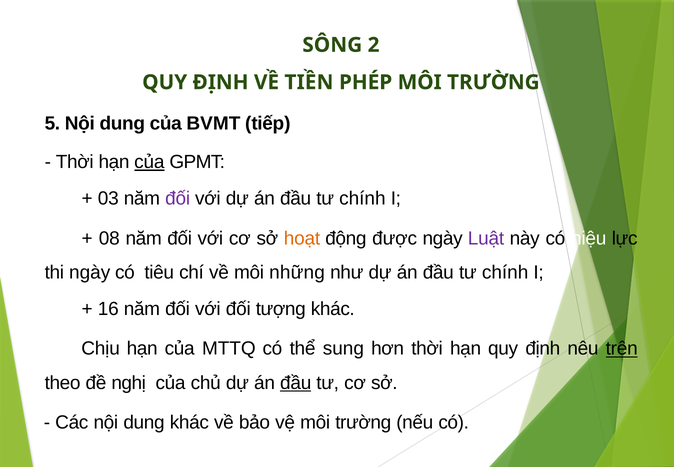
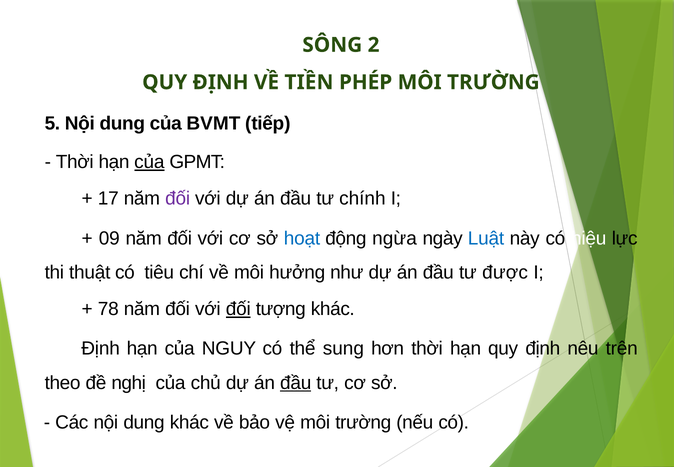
03: 03 -> 17
08: 08 -> 09
hoạt colour: orange -> blue
được: được -> ngừa
Luật colour: purple -> blue
thi ngày: ngày -> thuật
những: những -> hưởng
chính at (505, 272): chính -> được
16: 16 -> 78
đối at (238, 309) underline: none -> present
Chịu at (101, 348): Chịu -> Định
MTTQ: MTTQ -> NGUY
trên underline: present -> none
